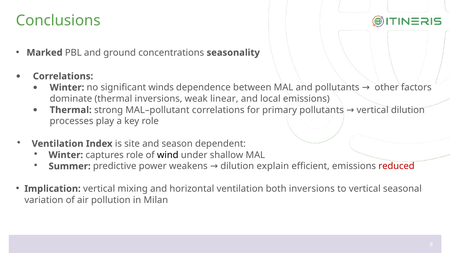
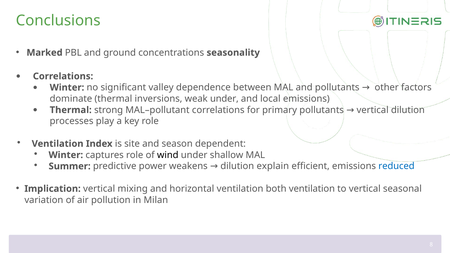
winds: winds -> valley
weak linear: linear -> under
reduced colour: red -> blue
both inversions: inversions -> ventilation
